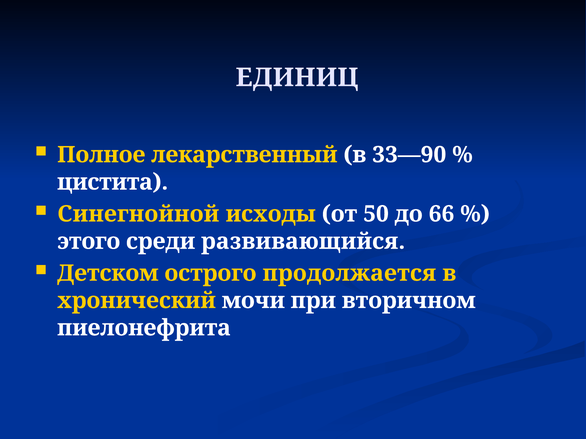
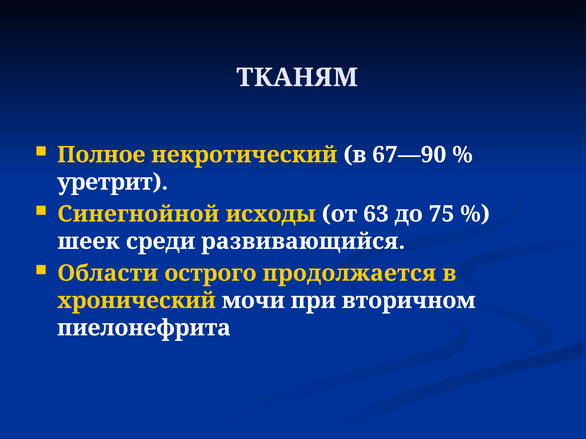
ЕДИНИЦ: ЕДИНИЦ -> ТКАНЯМ
лекарственный: лекарственный -> некротический
33—90: 33—90 -> 67—90
цистита: цистита -> уретрит
50: 50 -> 63
66: 66 -> 75
этого: этого -> шеек
Детском: Детском -> Области
